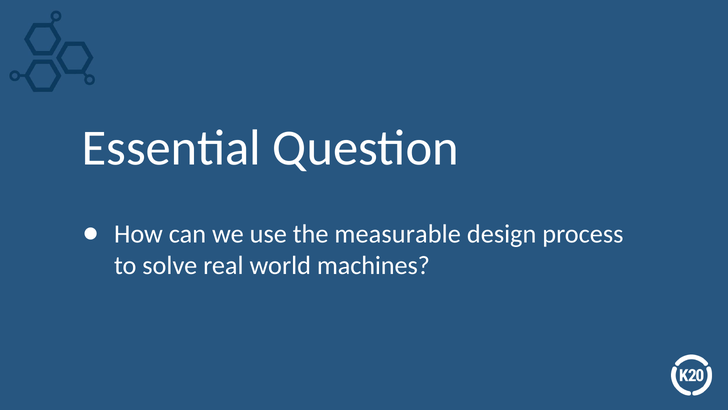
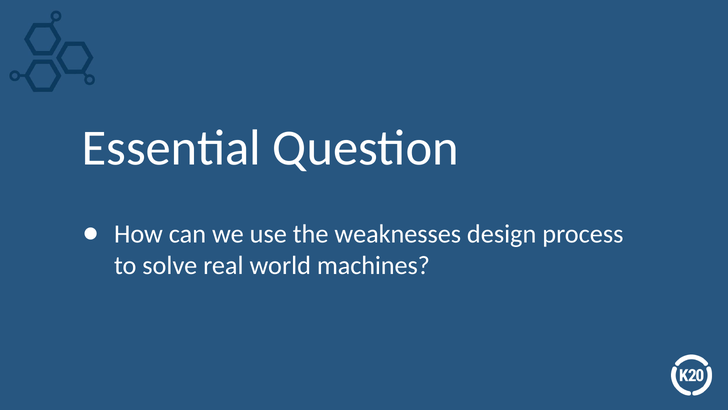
measurable: measurable -> weaknesses
